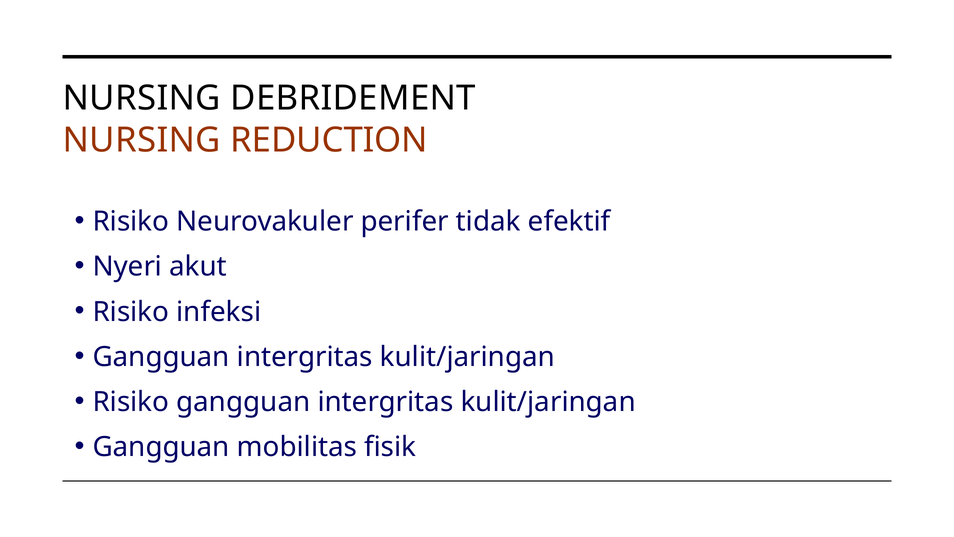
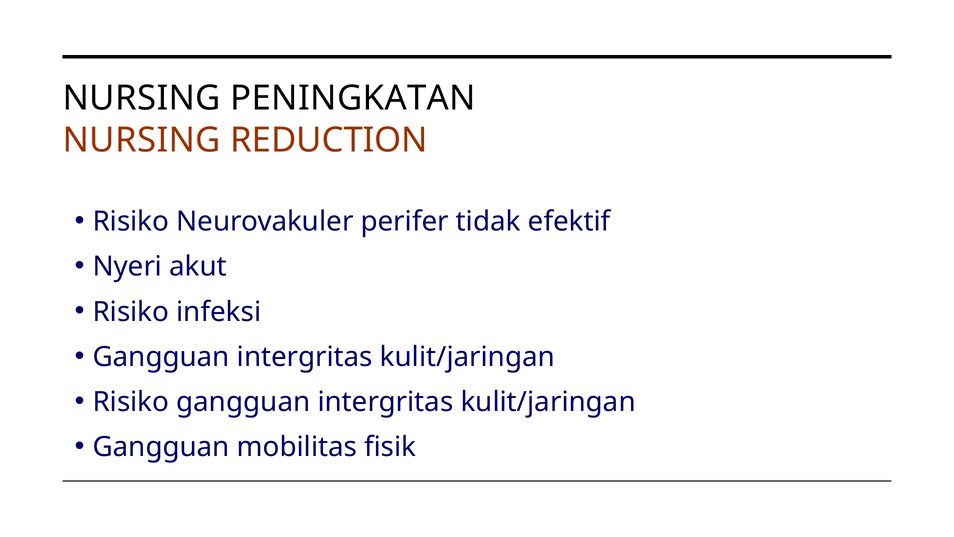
DEBRIDEMENT: DEBRIDEMENT -> PENINGKATAN
